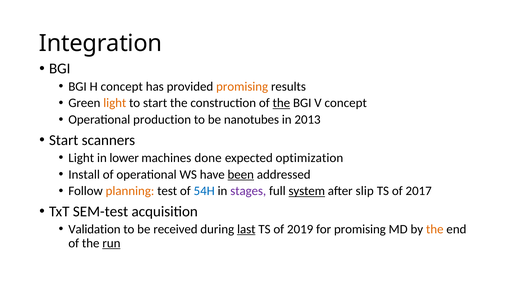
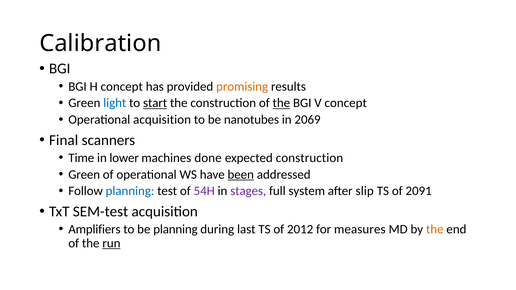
Integration: Integration -> Calibration
light at (115, 103) colour: orange -> blue
start at (155, 103) underline: none -> present
Operational production: production -> acquisition
2013: 2013 -> 2069
Start at (64, 140): Start -> Final
Light at (81, 158): Light -> Time
expected optimization: optimization -> construction
Install at (84, 175): Install -> Green
planning at (130, 191) colour: orange -> blue
54H colour: blue -> purple
system underline: present -> none
2017: 2017 -> 2091
Validation: Validation -> Amplifiers
be received: received -> planning
last underline: present -> none
2019: 2019 -> 2012
for promising: promising -> measures
